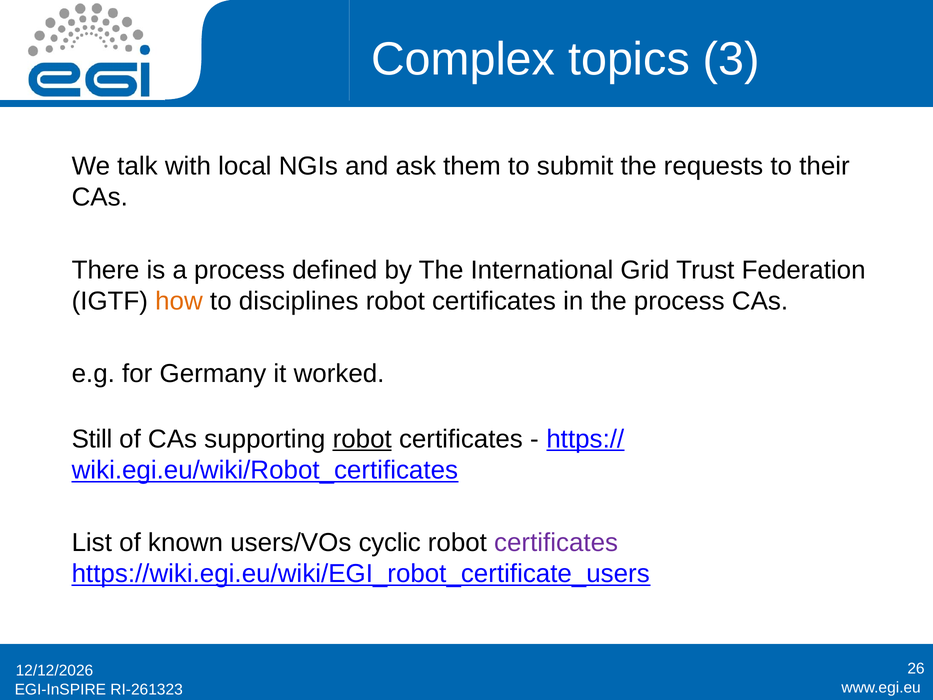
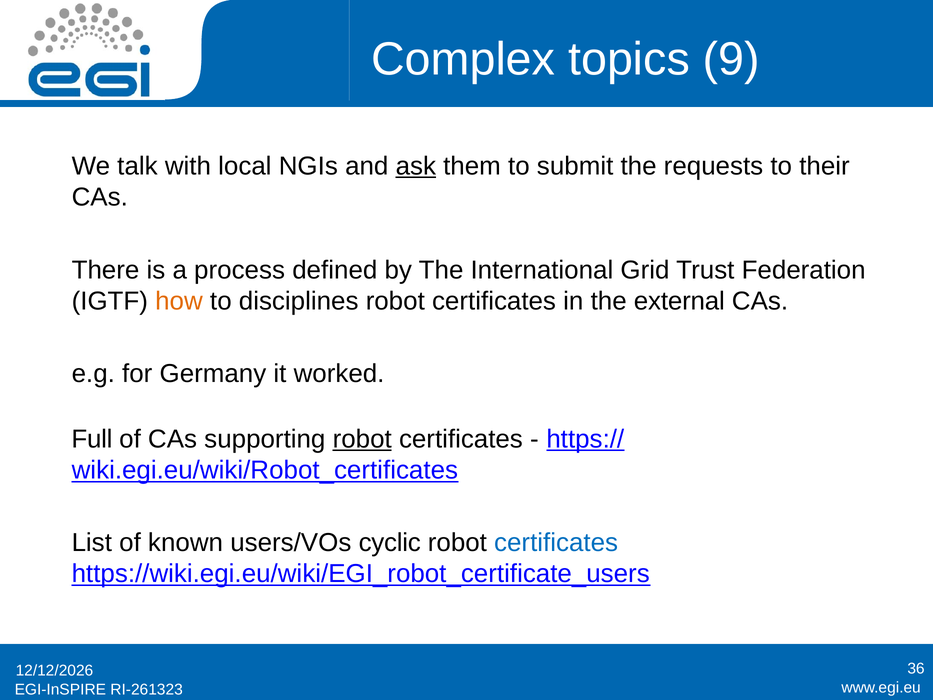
3: 3 -> 9
ask underline: none -> present
the process: process -> external
Still: Still -> Full
certificates at (556, 543) colour: purple -> blue
26: 26 -> 36
